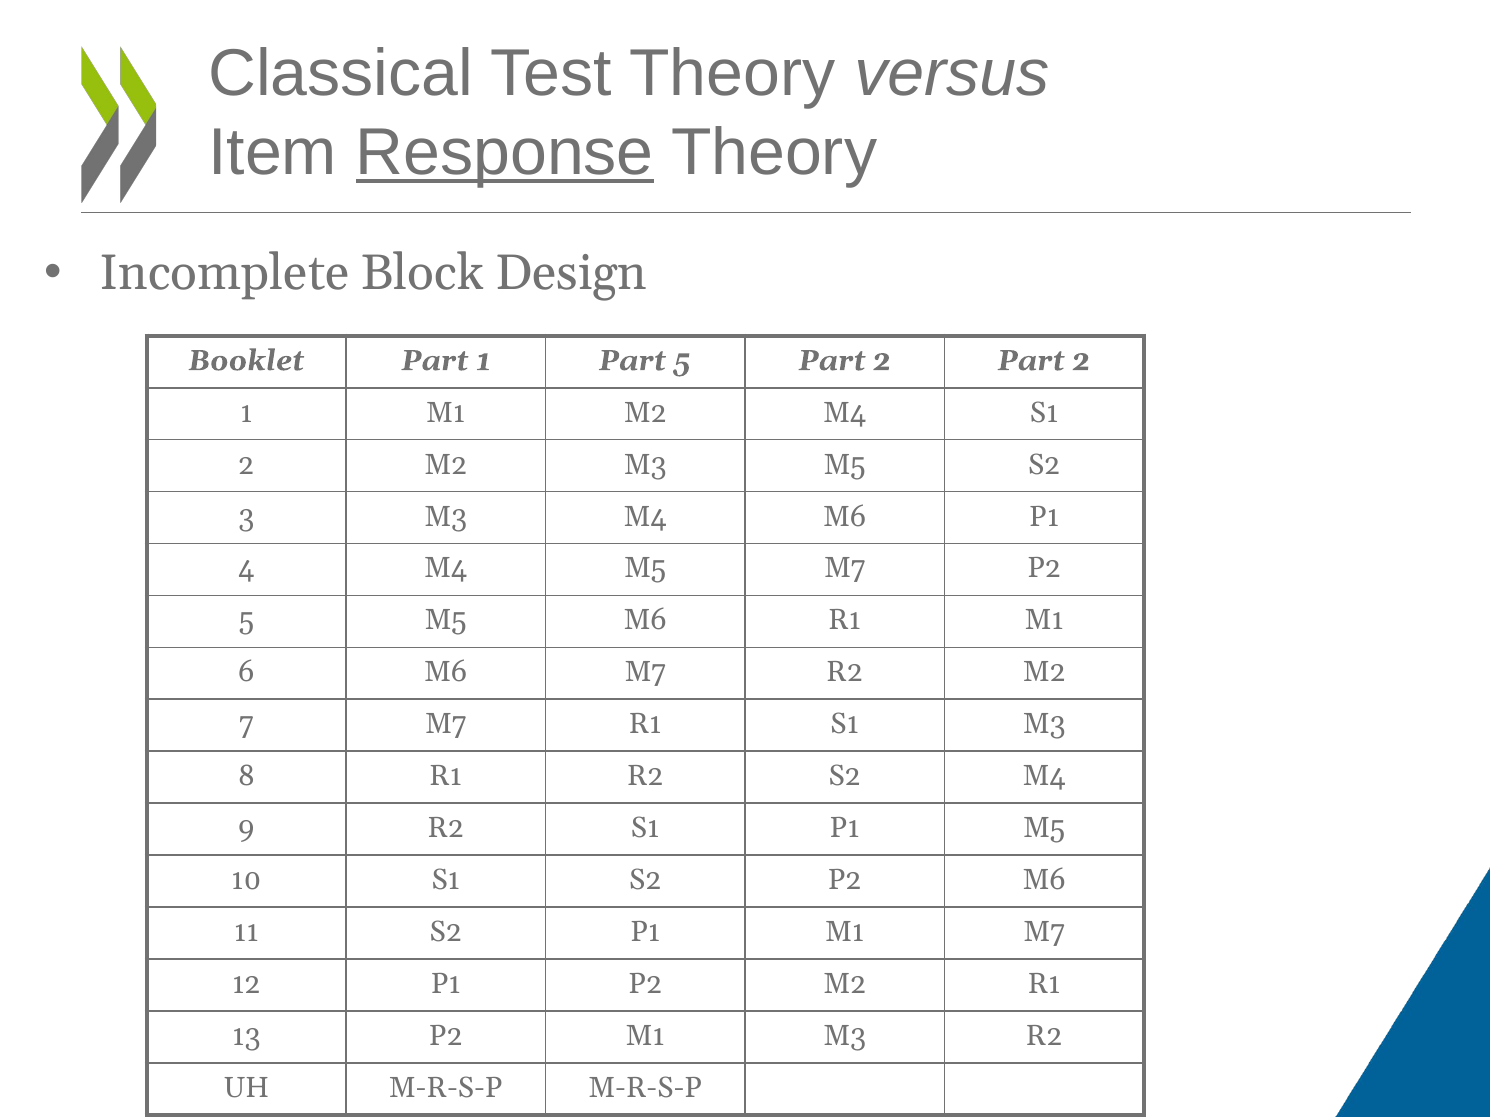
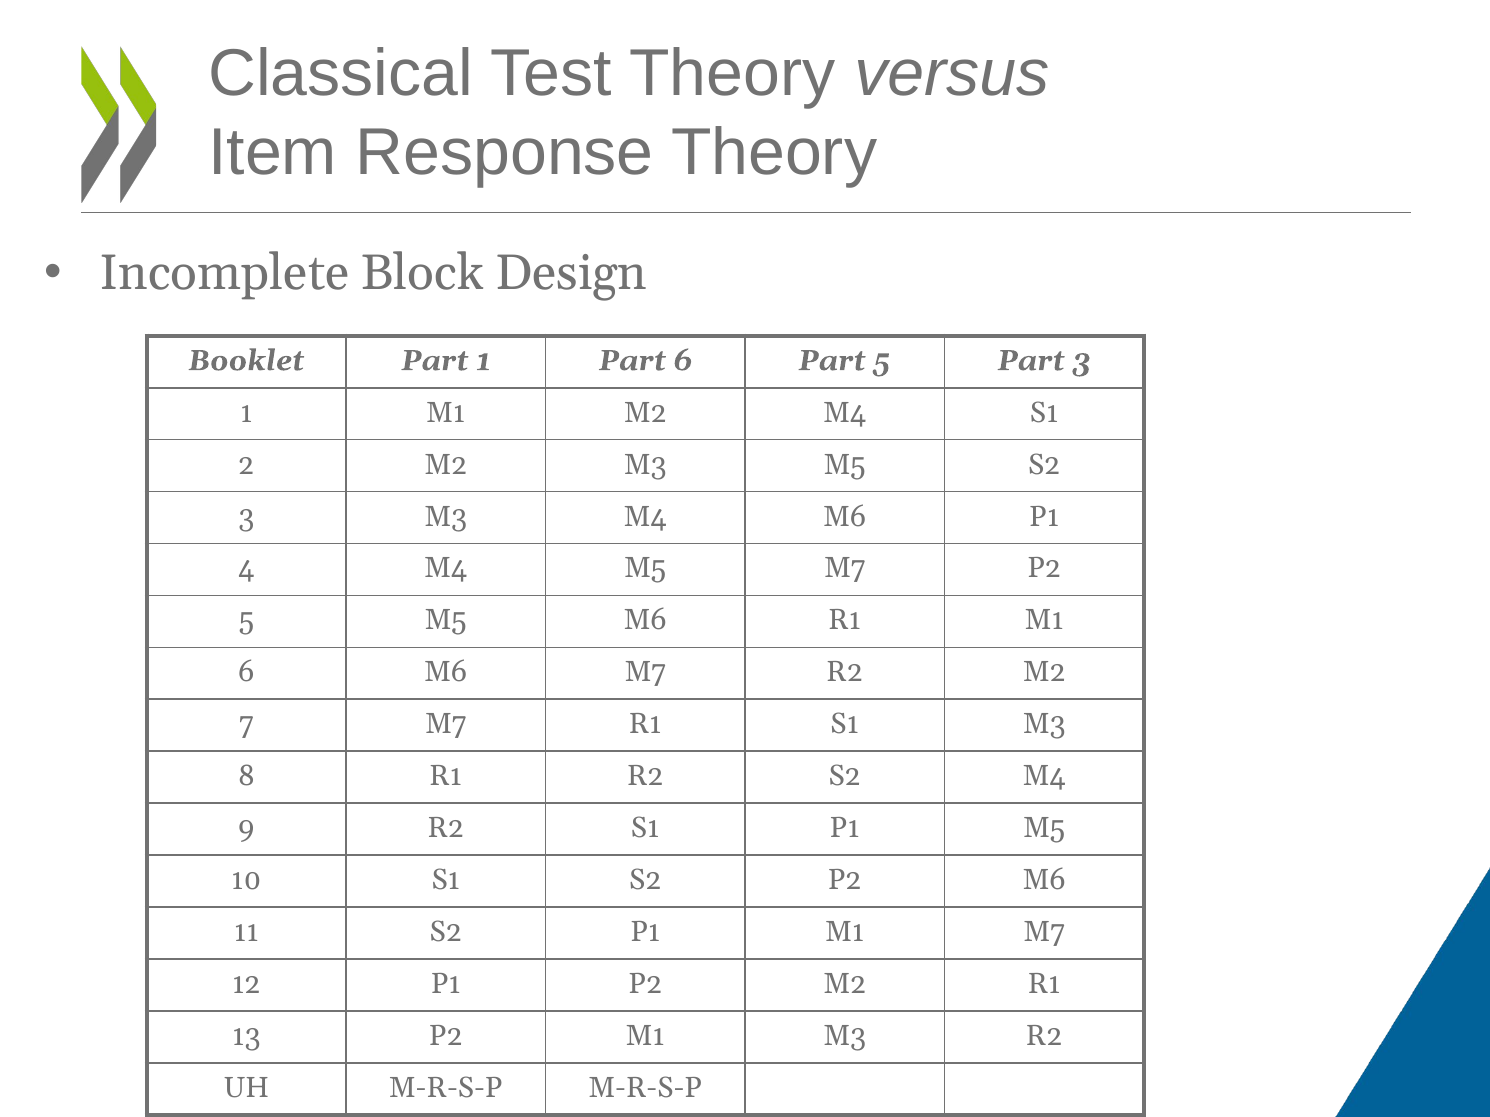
Response underline: present -> none
Part 5: 5 -> 6
2 at (882, 361): 2 -> 5
2 at (1081, 361): 2 -> 3
